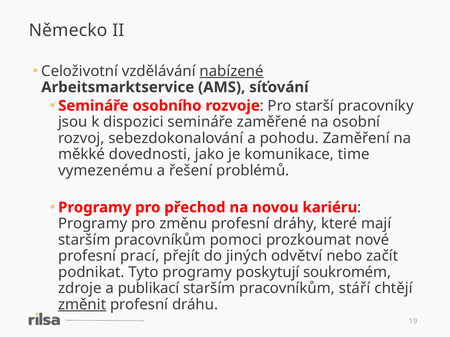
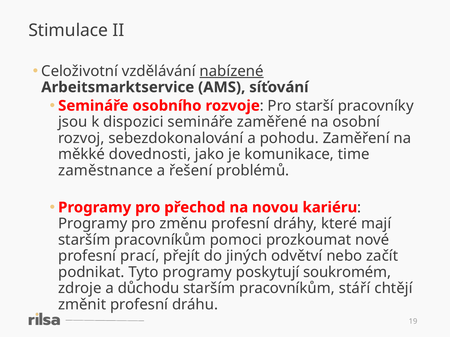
Německo: Německo -> Stimulace
vymezenému: vymezenému -> zaměstnance
publikací: publikací -> důchodu
změnit underline: present -> none
